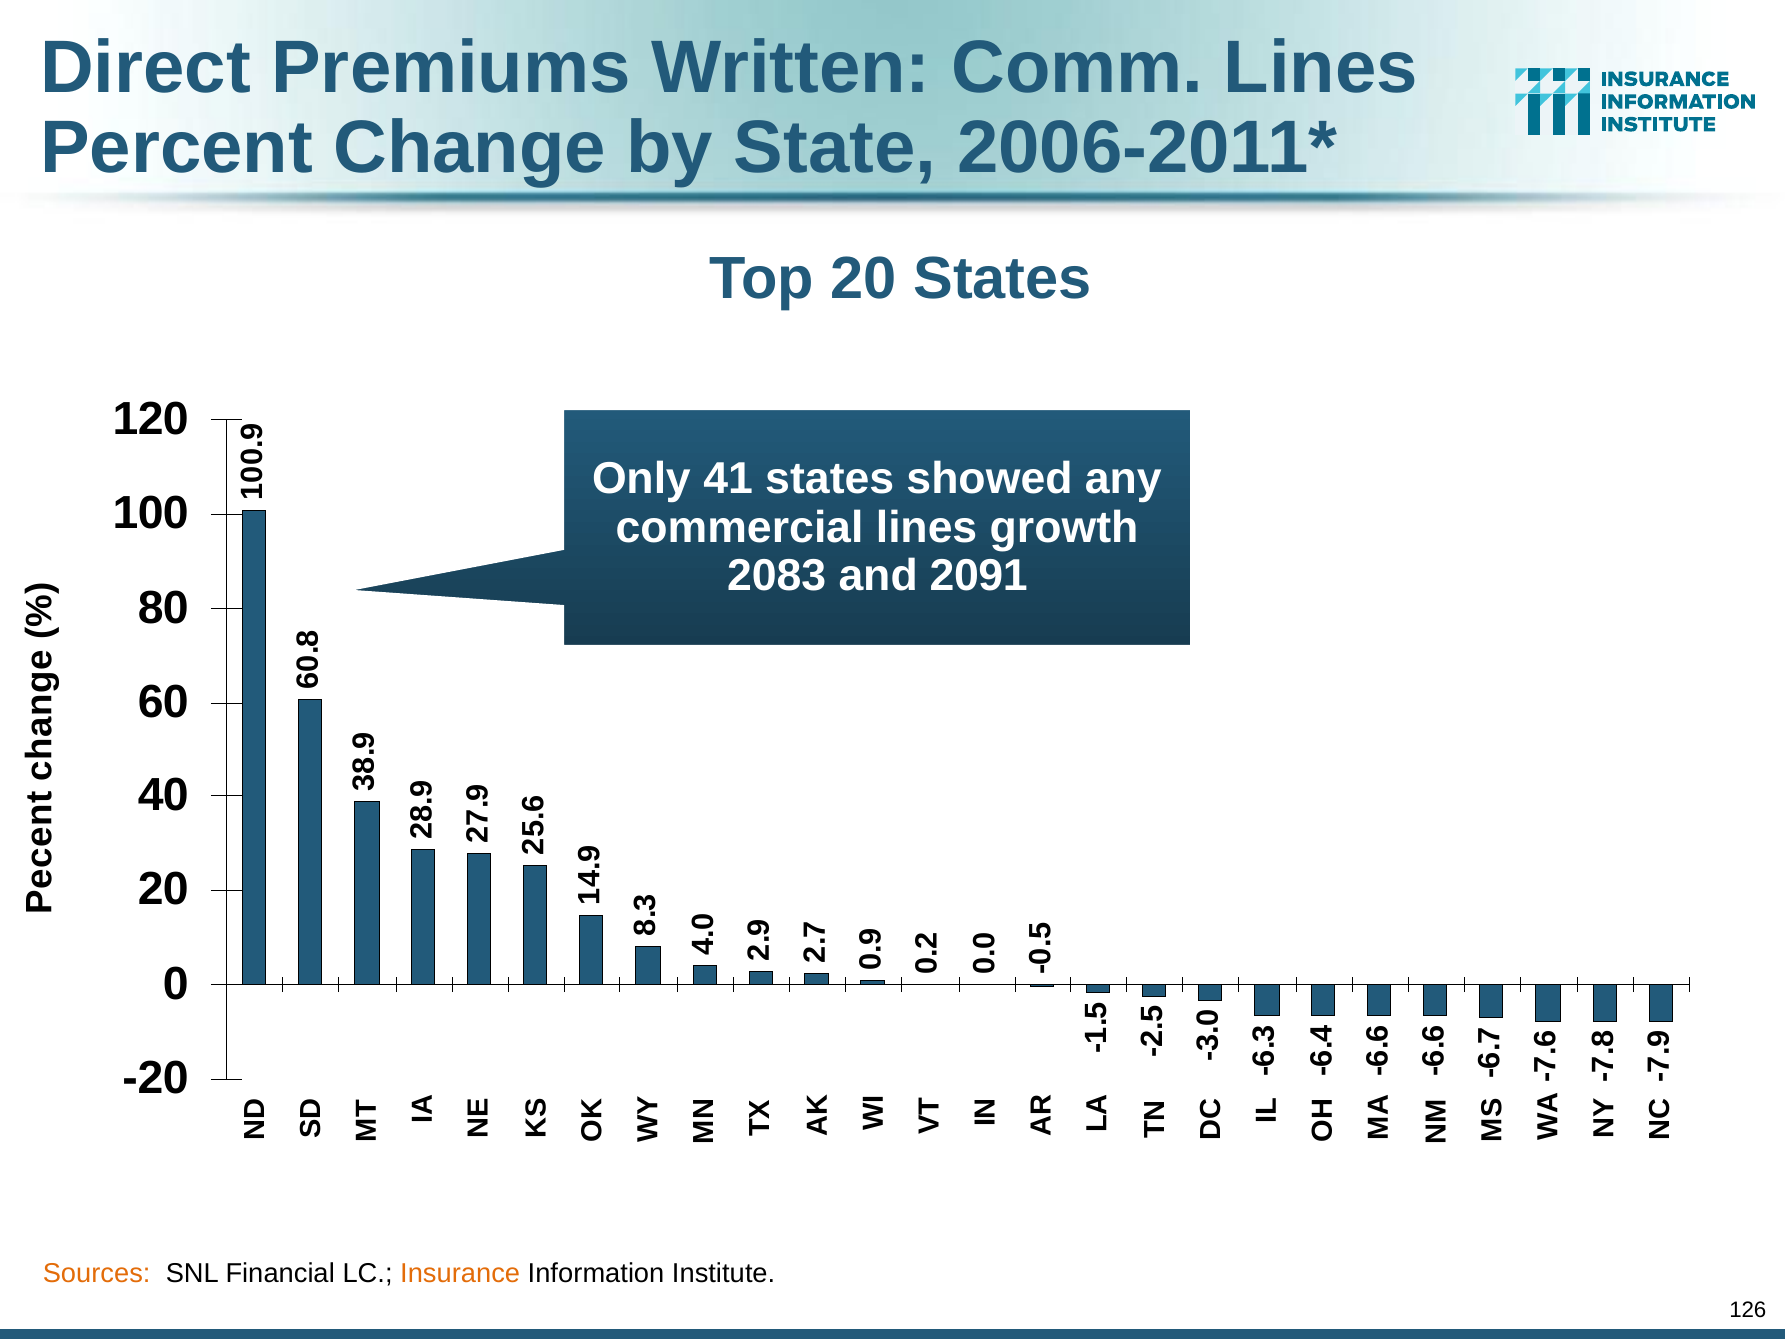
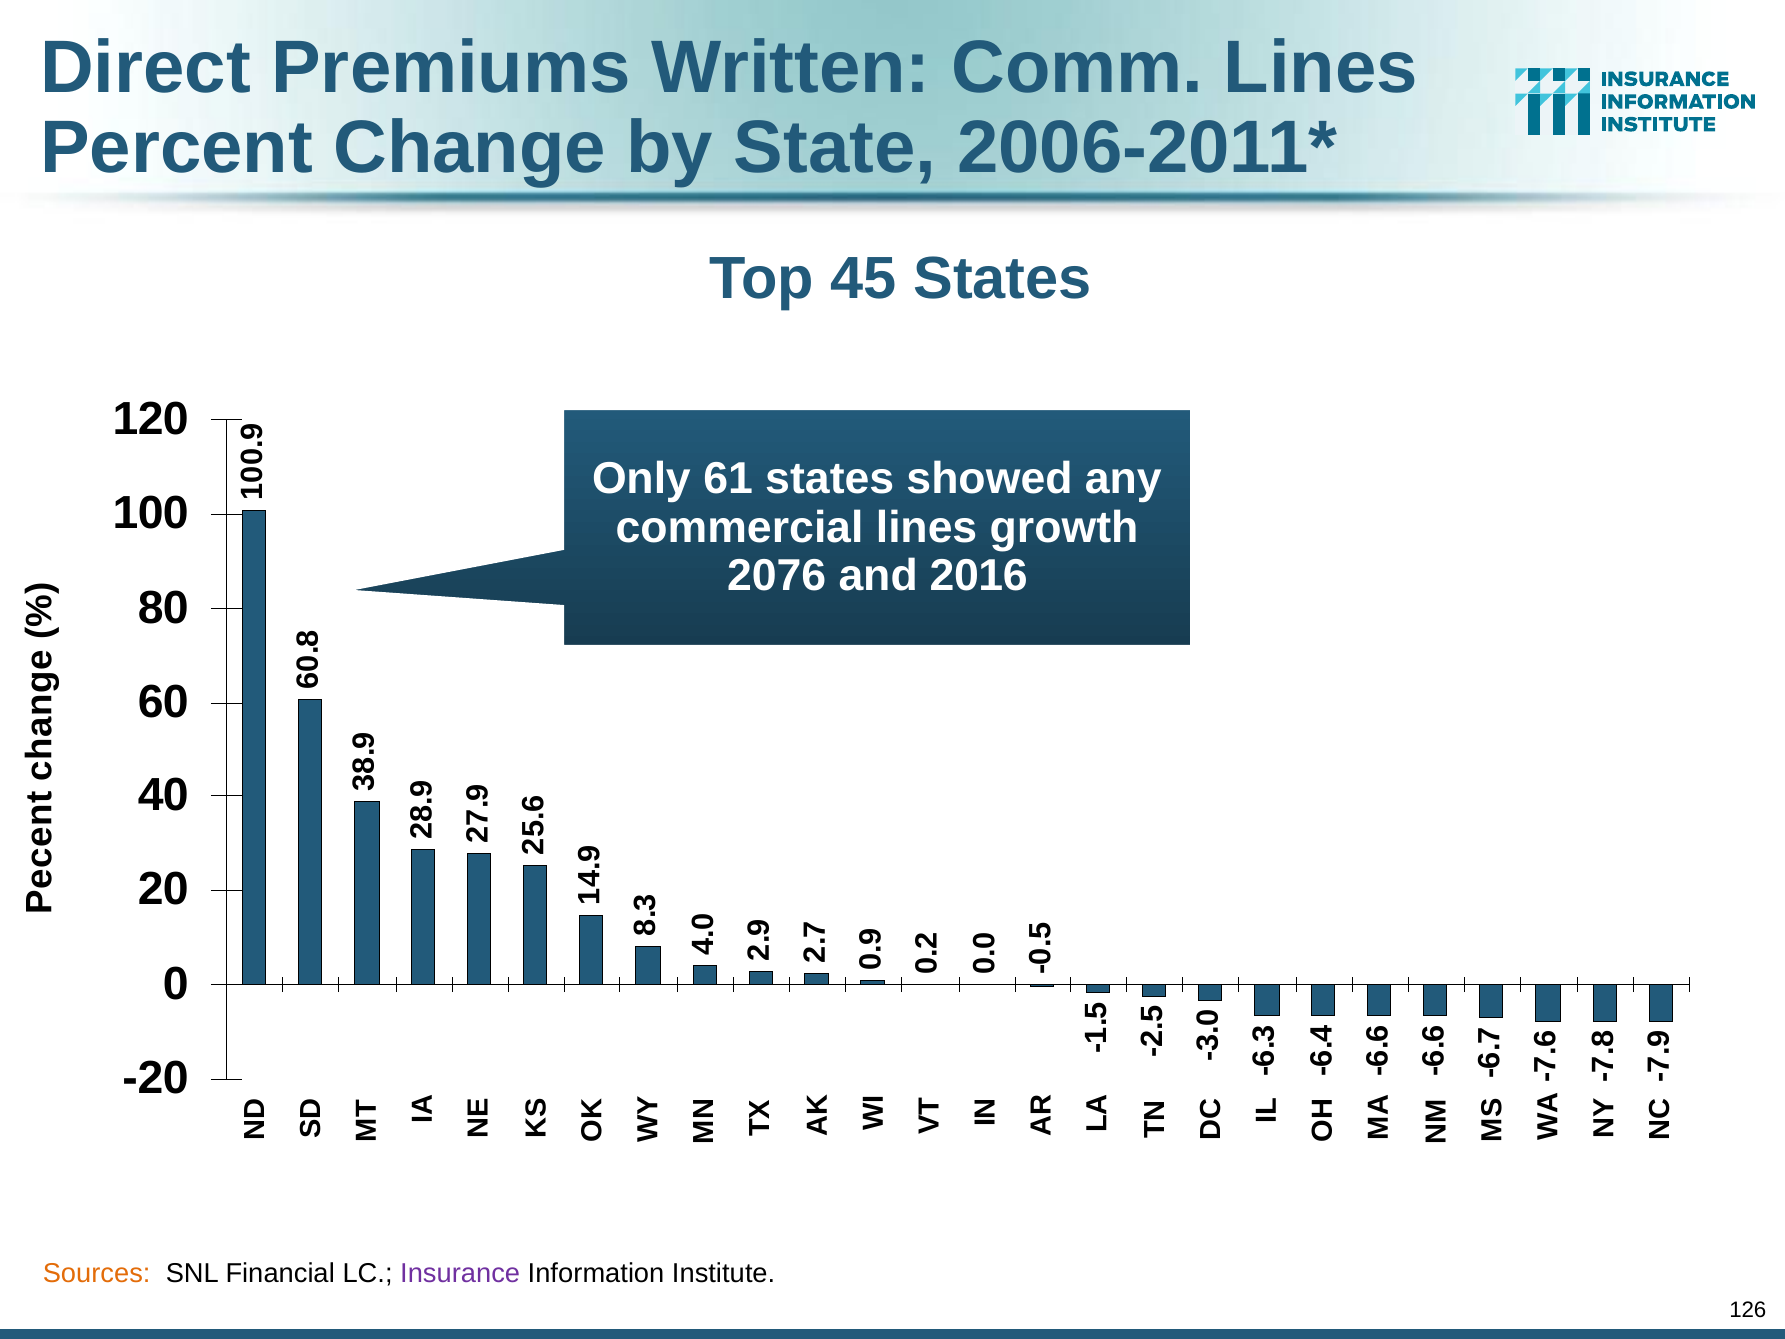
Top 20: 20 -> 45
41: 41 -> 61
2083: 2083 -> 2076
2091: 2091 -> 2016
Insurance colour: orange -> purple
